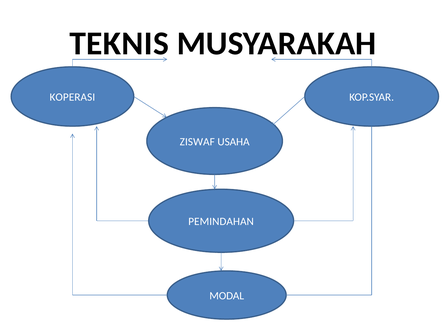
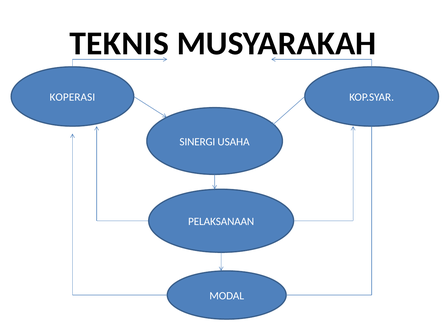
ZISWAF: ZISWAF -> SINERGI
PEMINDAHAN: PEMINDAHAN -> PELAKSANAAN
